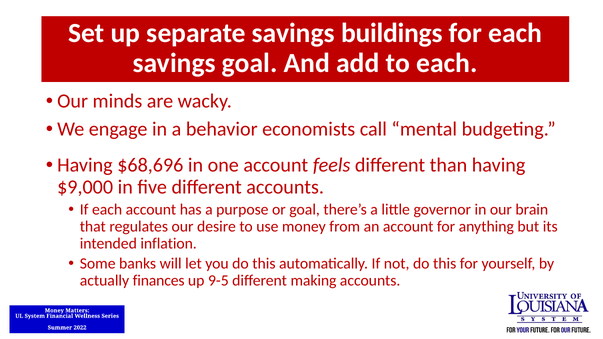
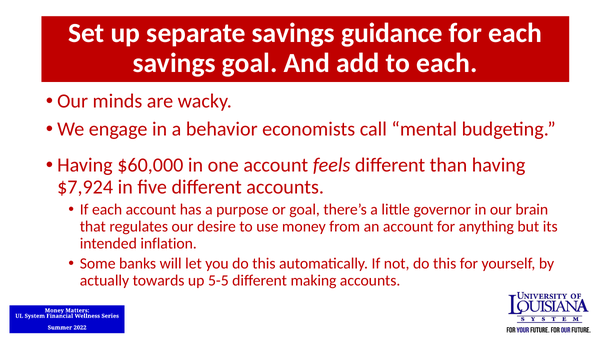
buildings: buildings -> guidance
$68,696: $68,696 -> $60,000
$9,000: $9,000 -> $7,924
finances: finances -> towards
9-5: 9-5 -> 5-5
